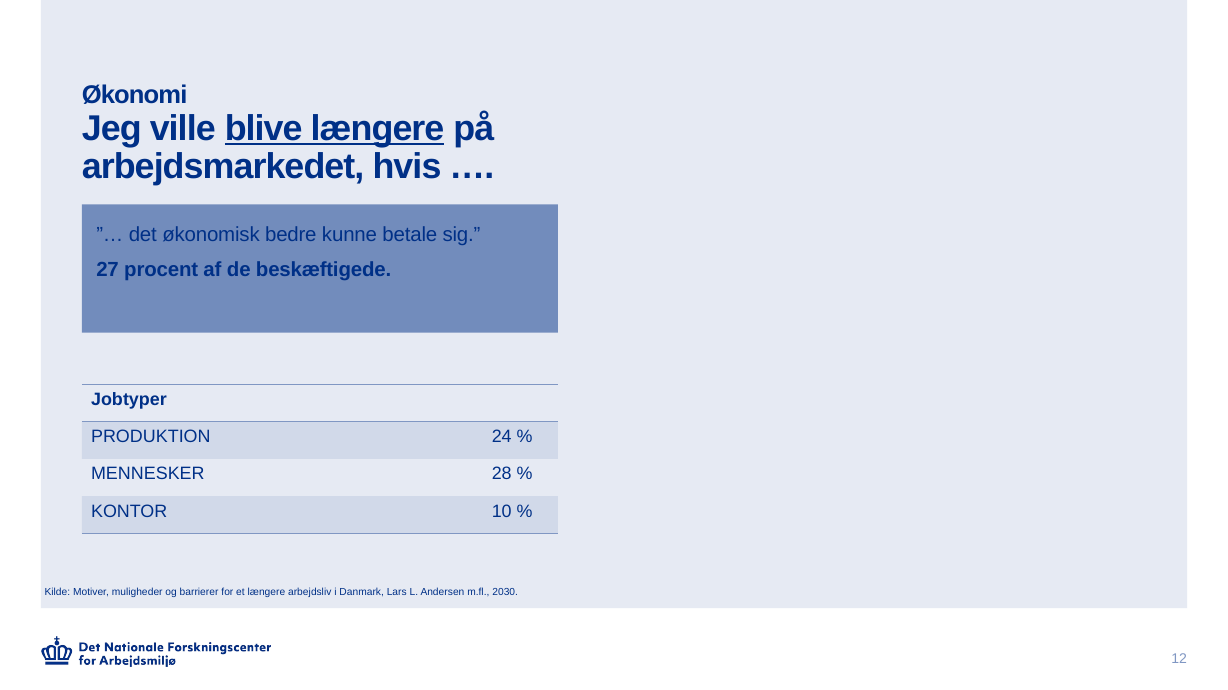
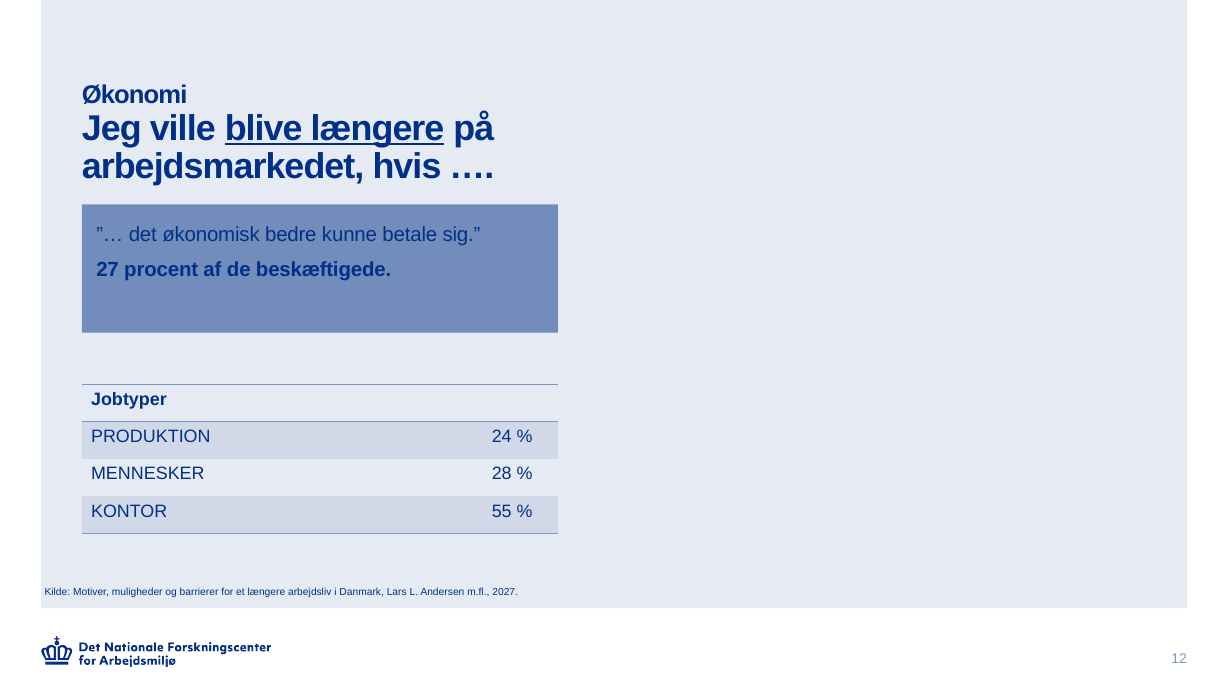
10: 10 -> 55
2030: 2030 -> 2027
